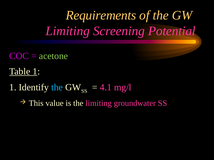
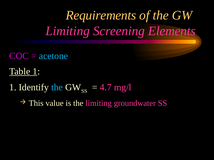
Potential: Potential -> Elements
acetone colour: light green -> light blue
4.1: 4.1 -> 4.7
